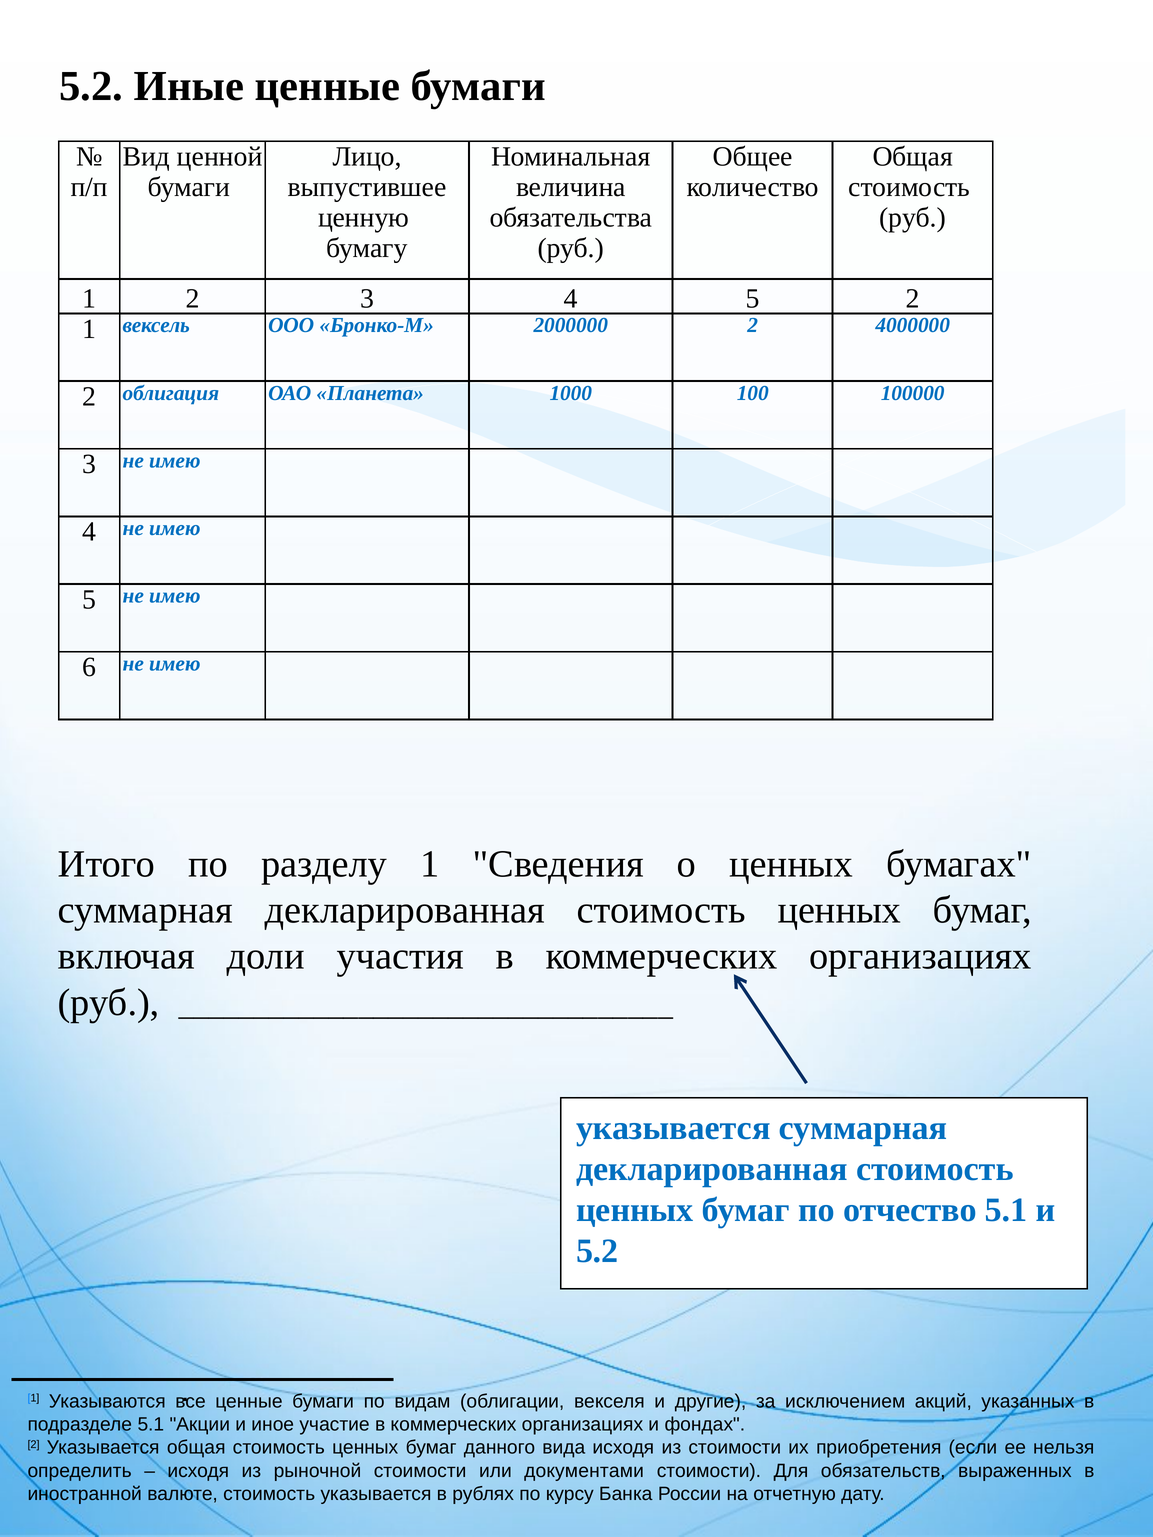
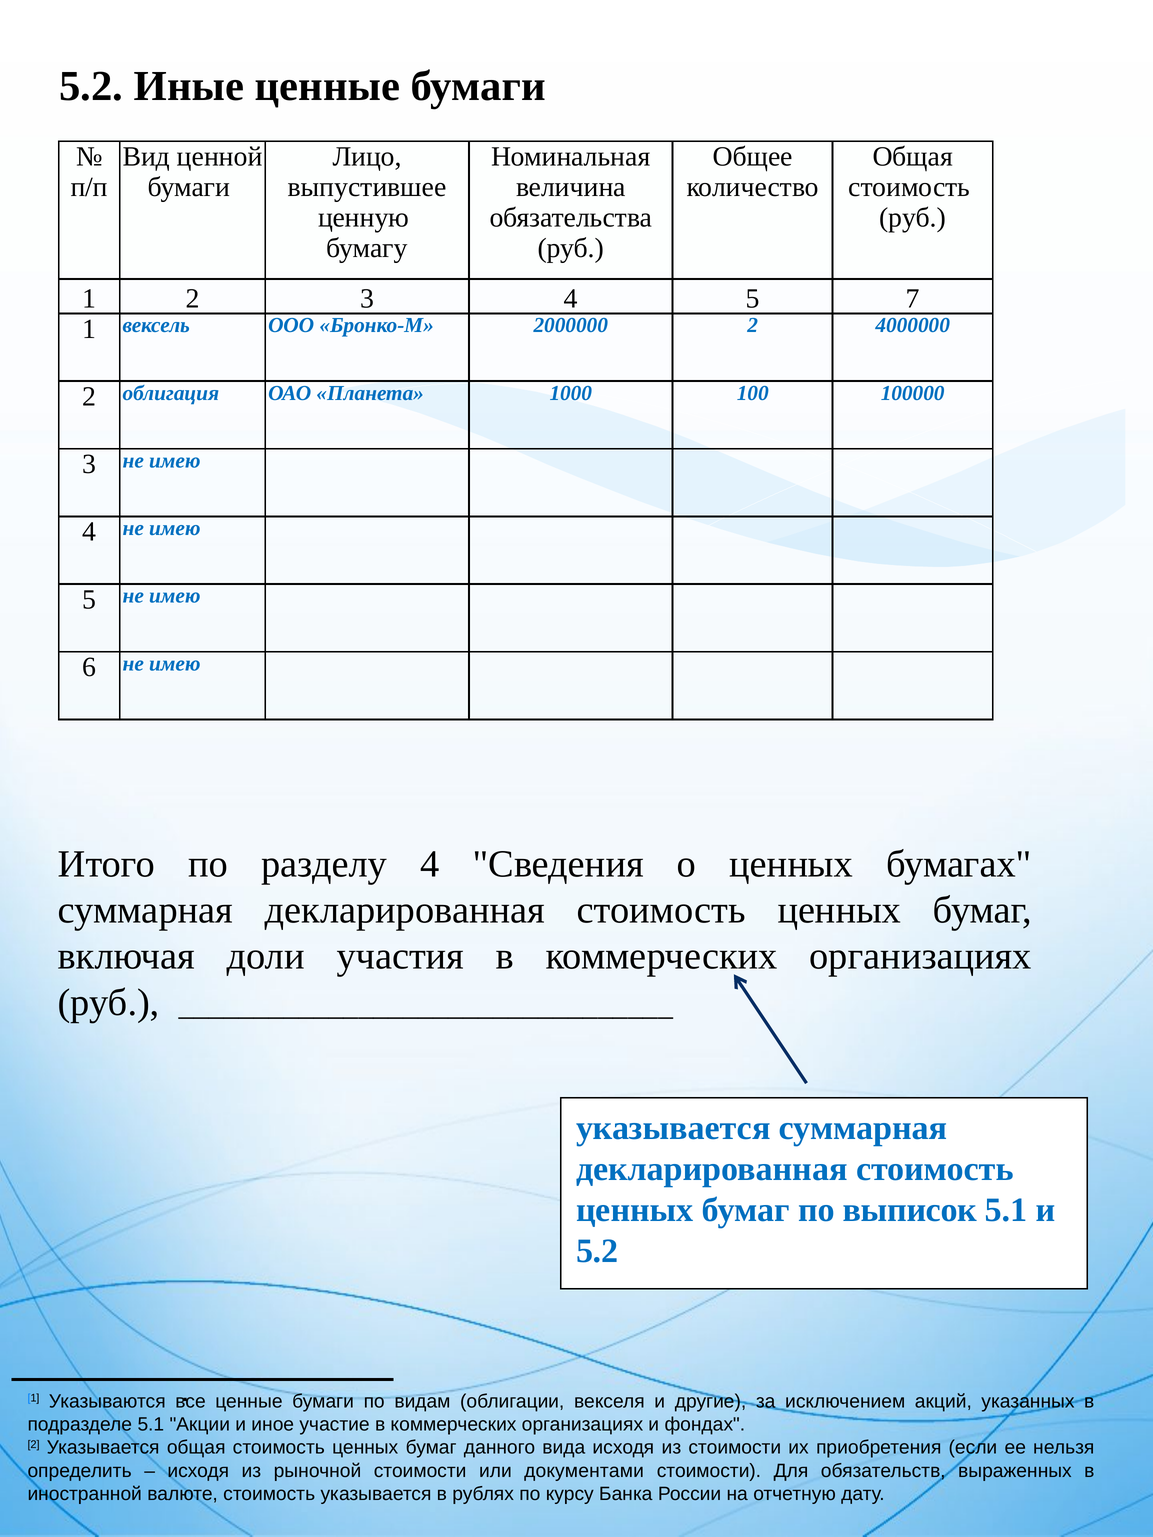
5 2: 2 -> 7
разделу 1: 1 -> 4
отчество: отчество -> выписок
